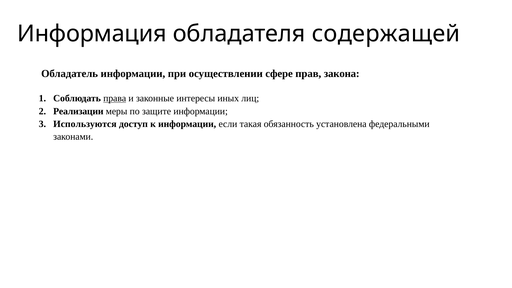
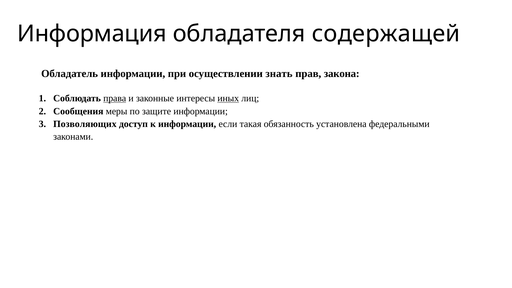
сфере: сфере -> знать
иных underline: none -> present
Реализации: Реализации -> Сообщения
Используются: Используются -> Позволяющих
